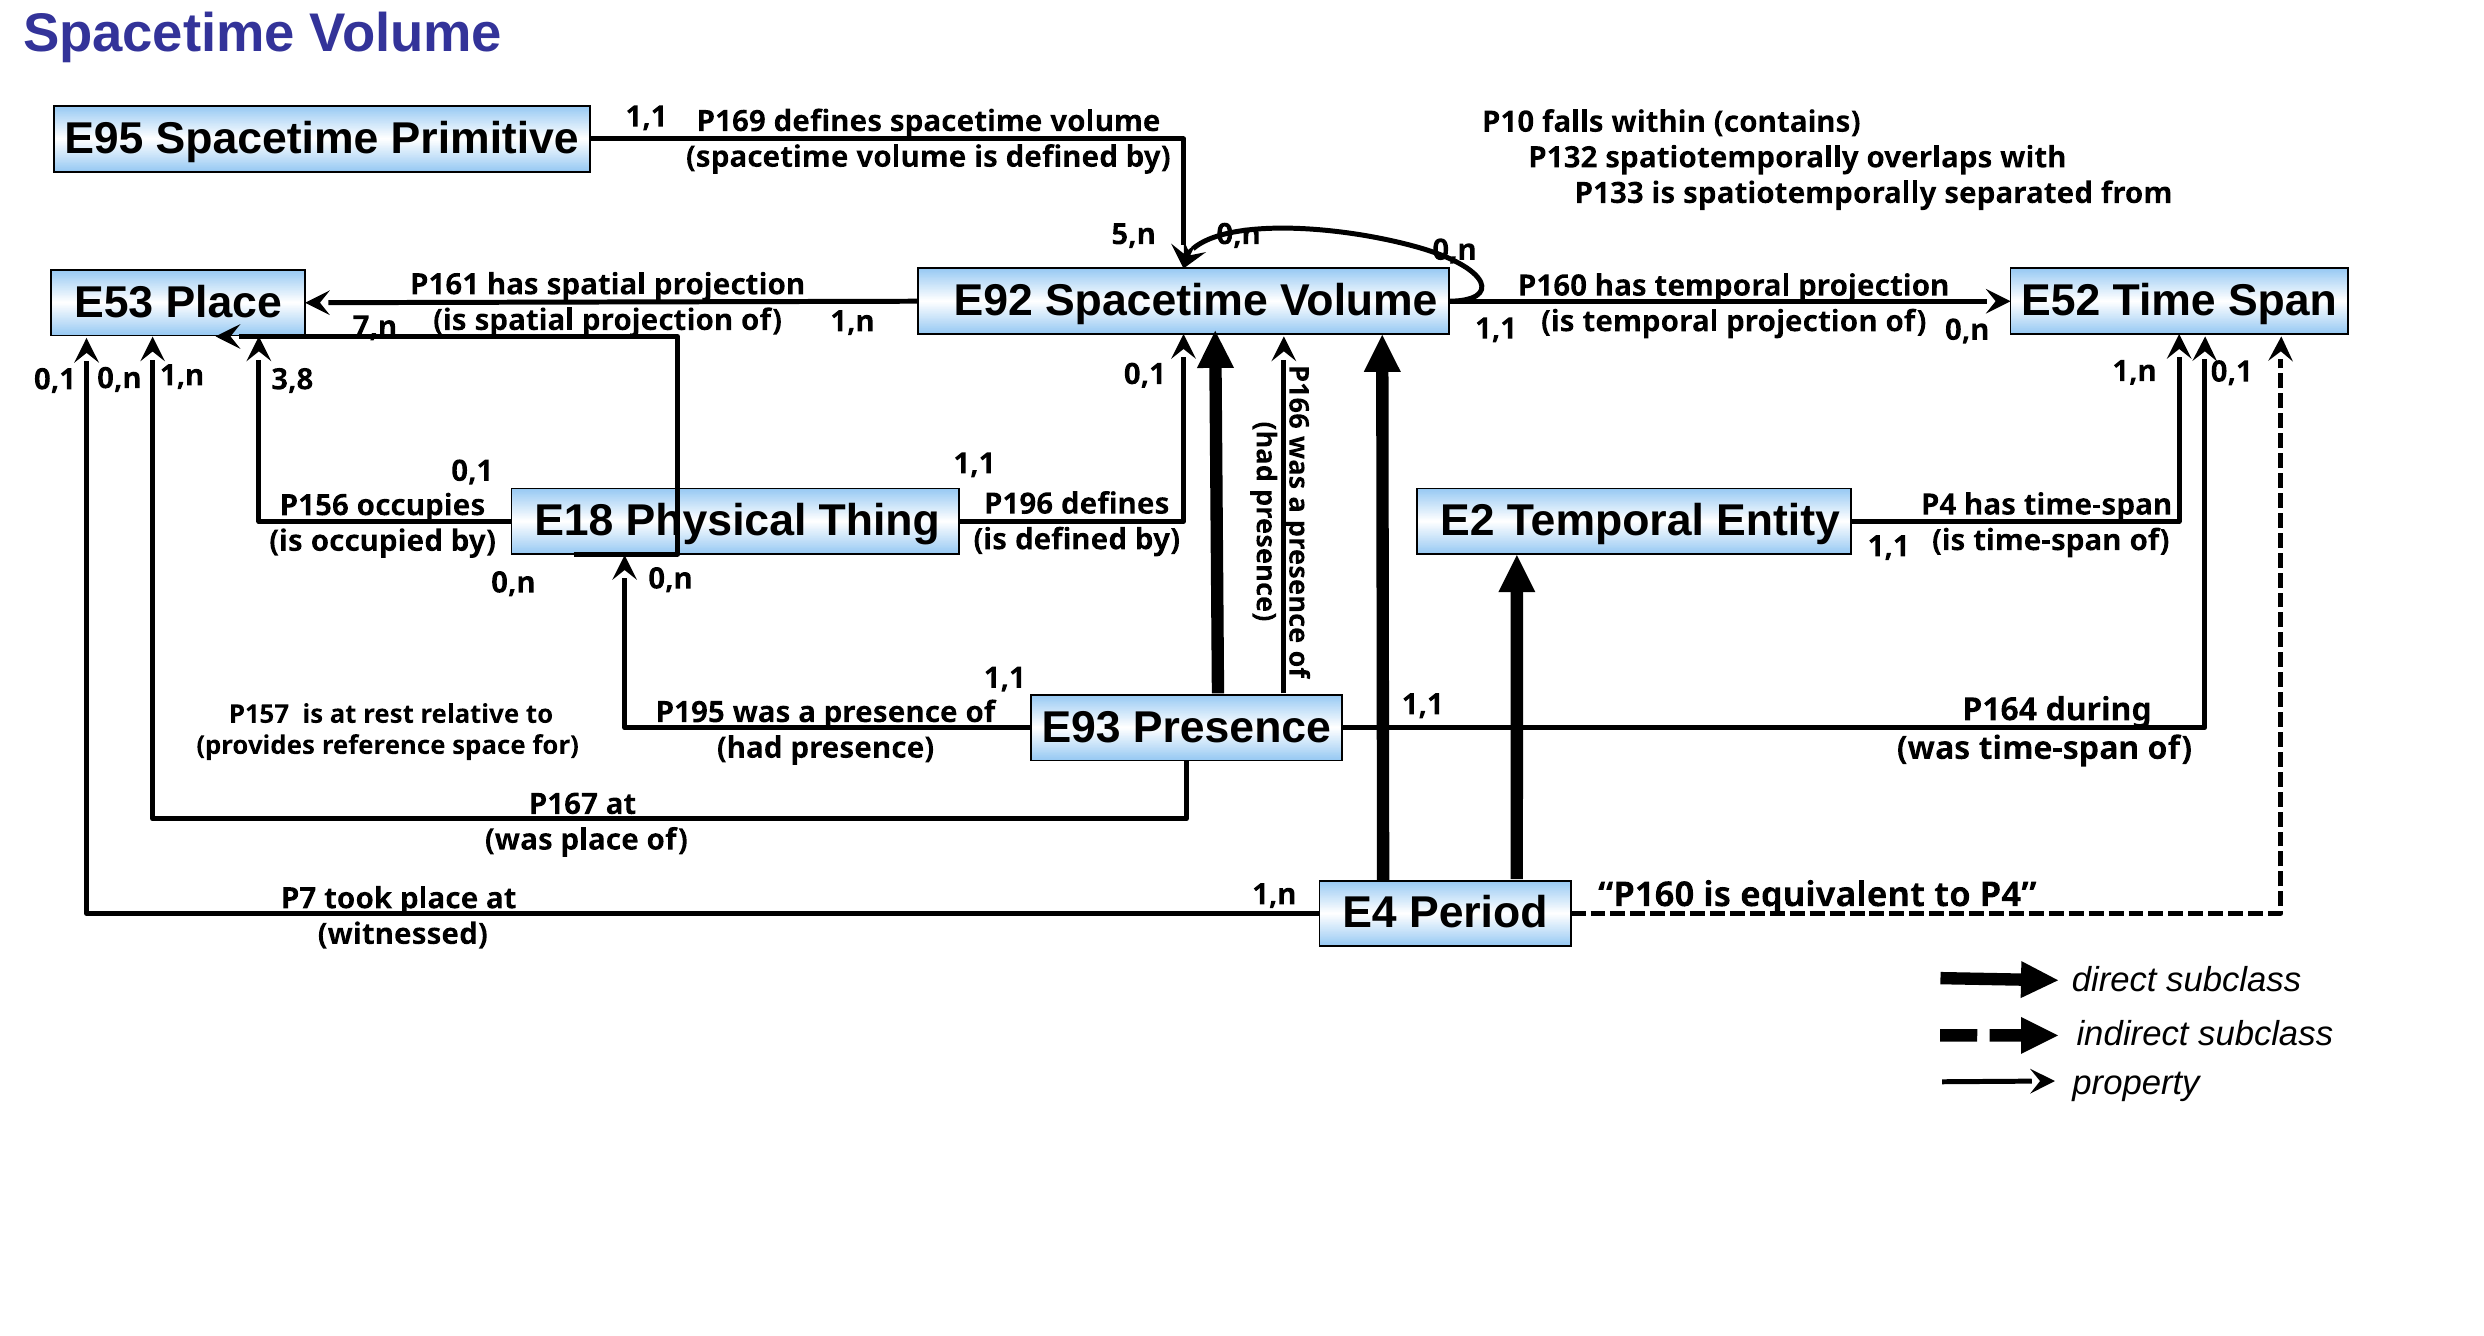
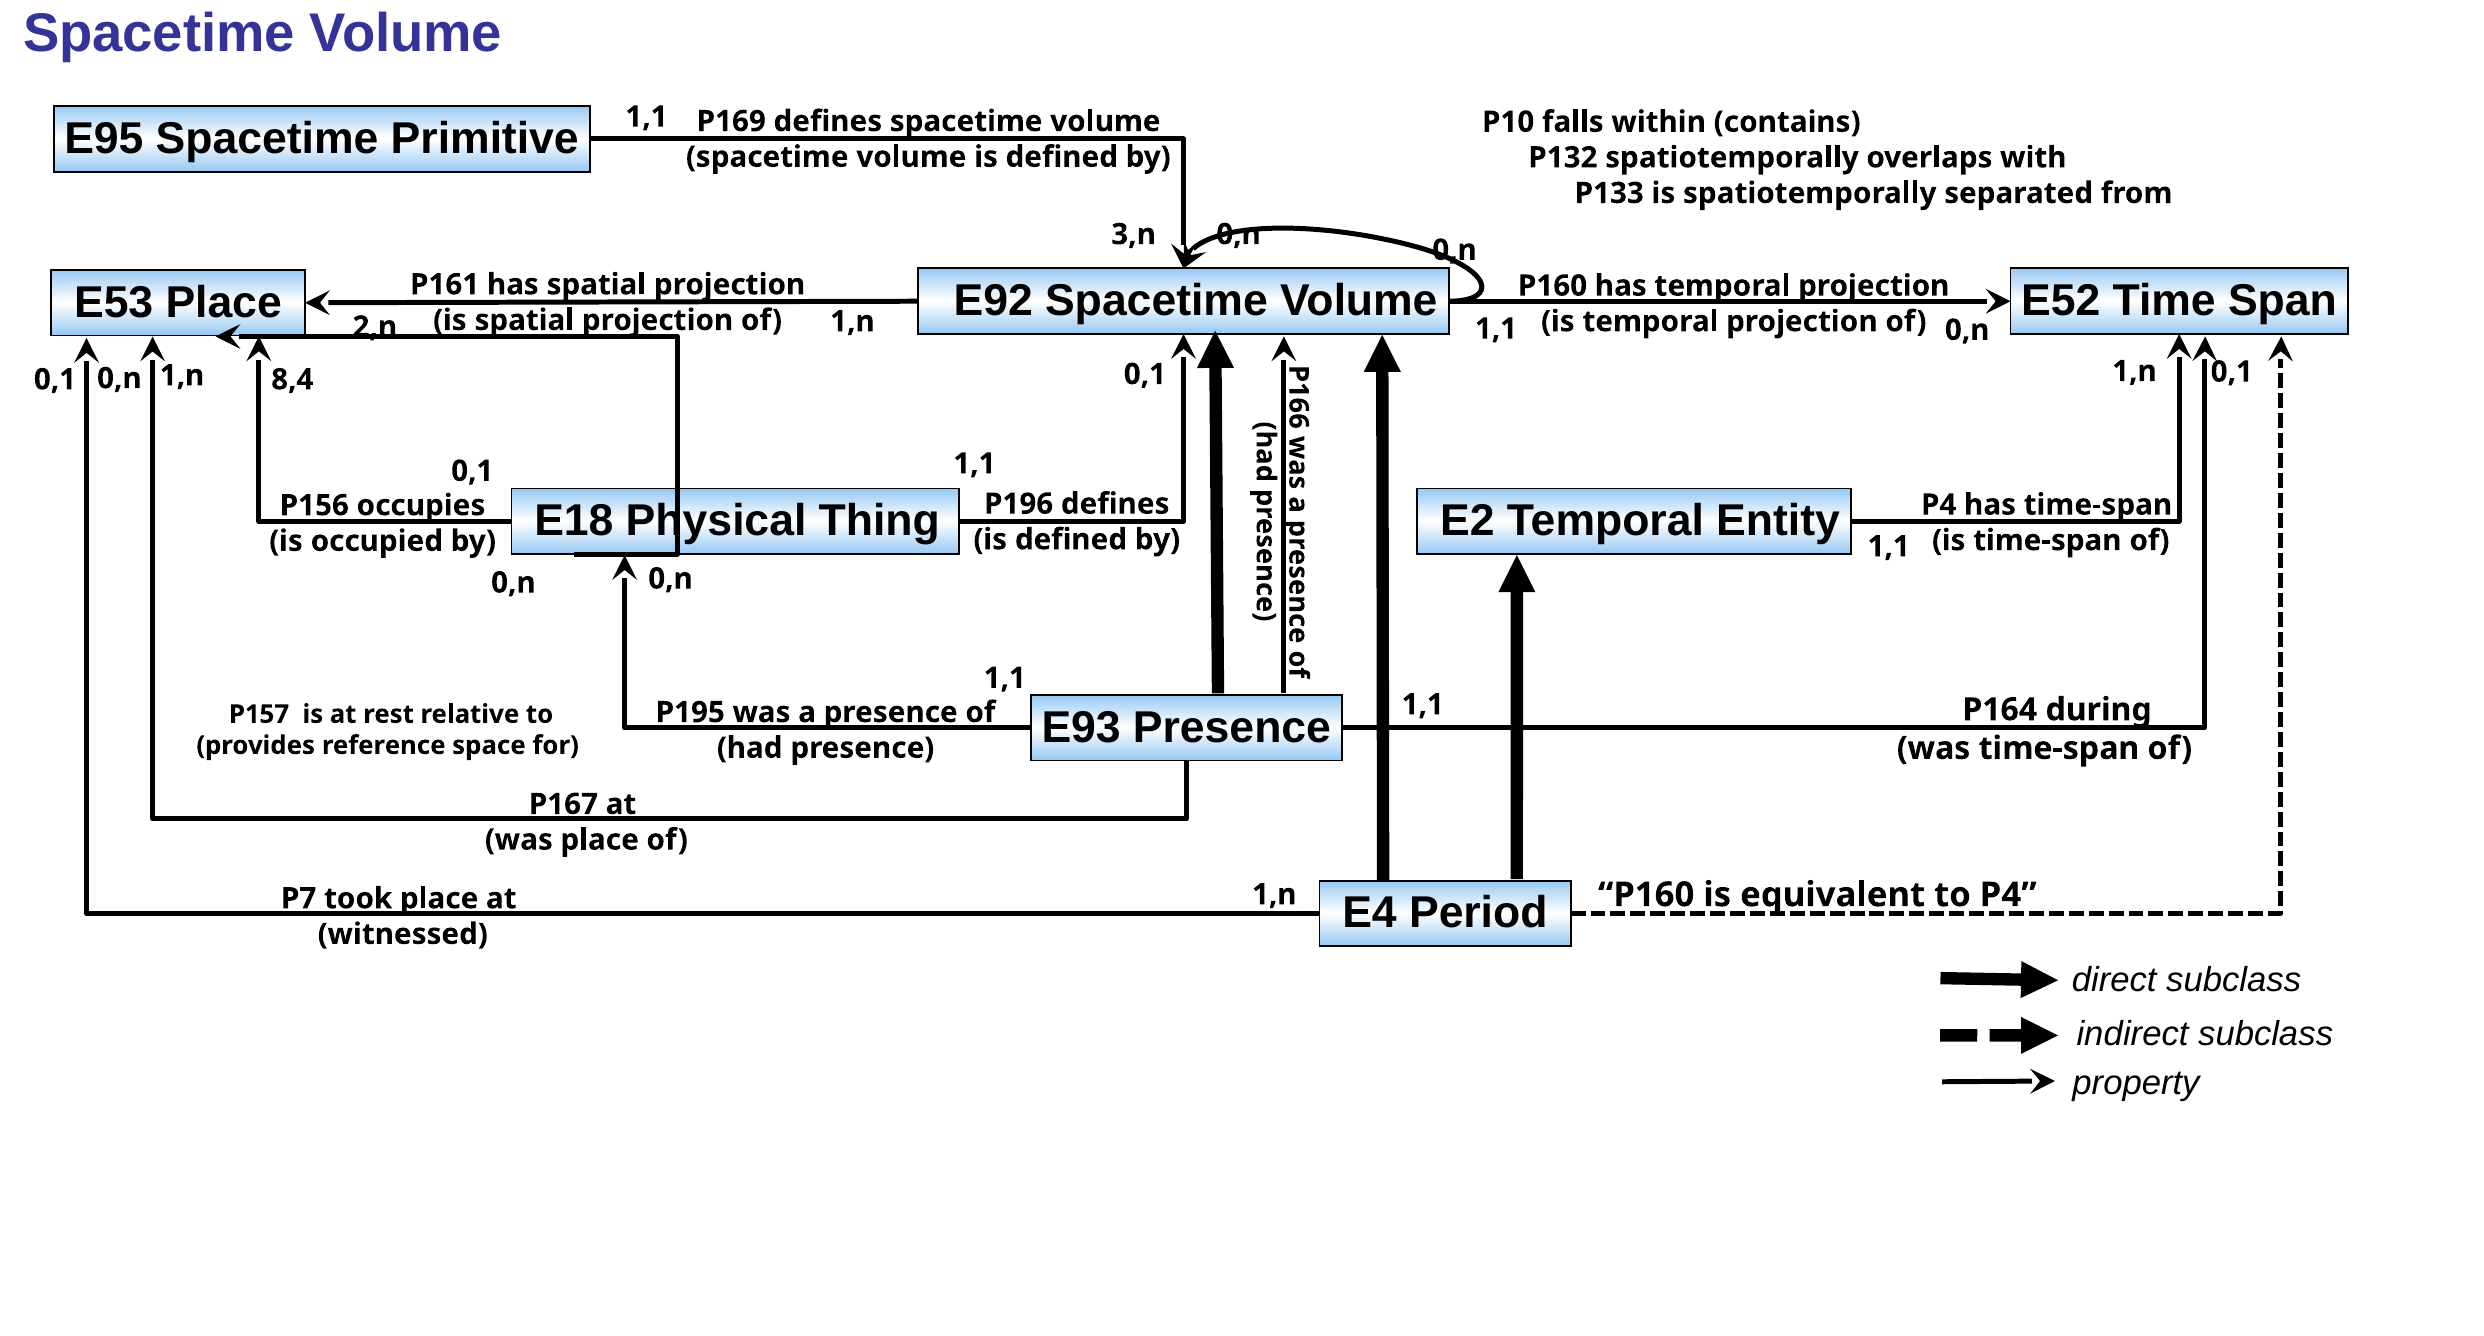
5,n: 5,n -> 3,n
7,n: 7,n -> 2,n
3,8: 3,8 -> 8,4
